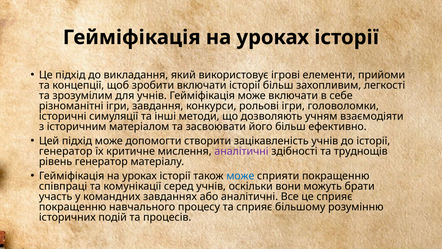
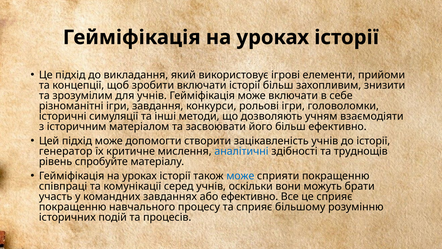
легкості: легкості -> знизити
аналітичні at (241, 151) colour: purple -> blue
рівень генератор: генератор -> спробуйте
або аналітичні: аналітичні -> ефективно
